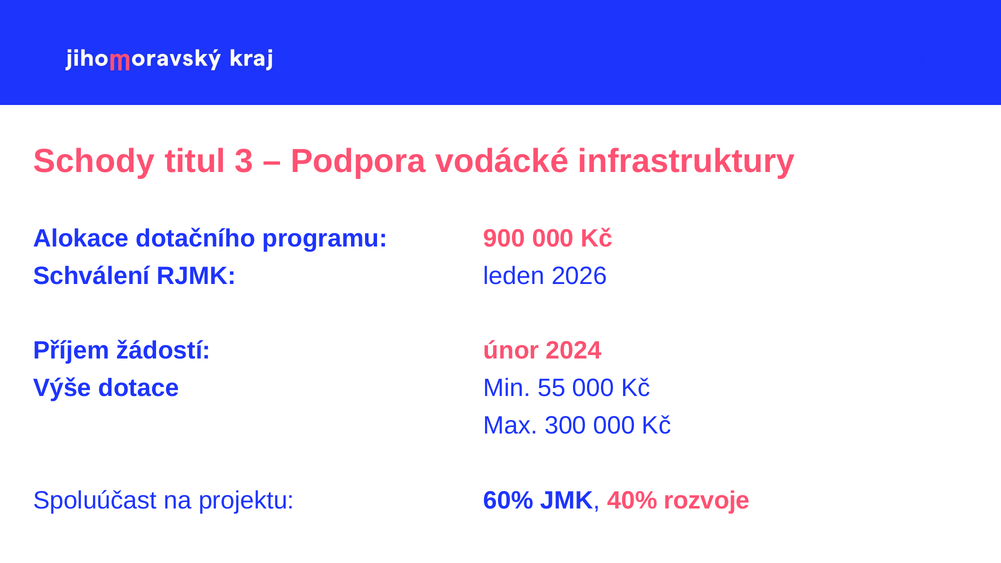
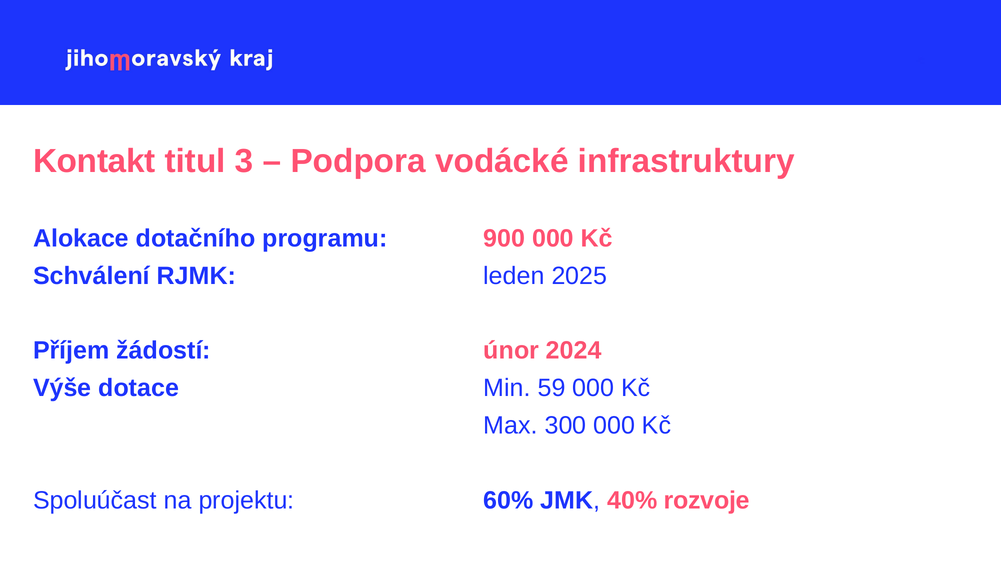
Schody: Schody -> Kontakt
2026: 2026 -> 2025
55: 55 -> 59
